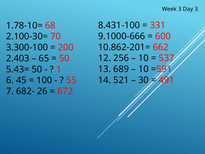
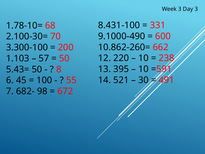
9.1000-666: 9.1000-666 -> 9.1000-490
10.862-201=: 10.862-201= -> 10.862-260=
256: 256 -> 220
537: 537 -> 238
2.403: 2.403 -> 1.103
65: 65 -> 57
689: 689 -> 395
1: 1 -> 8
26: 26 -> 98
